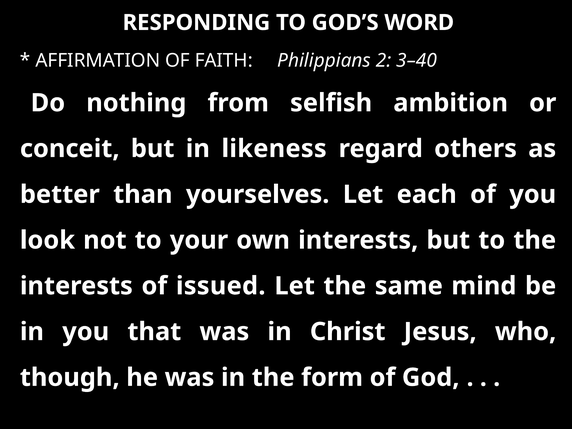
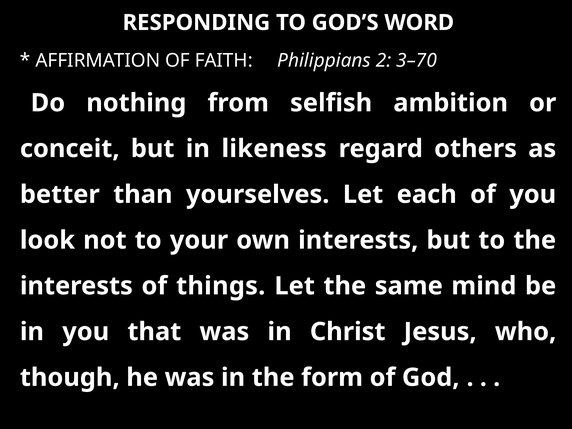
3–40: 3–40 -> 3–70
issued: issued -> things
